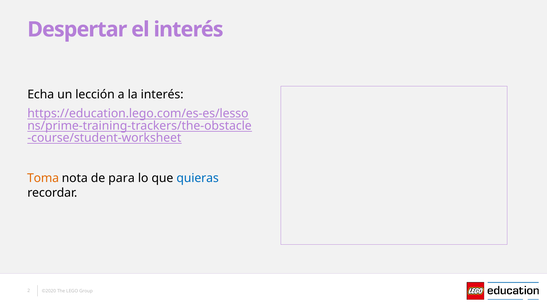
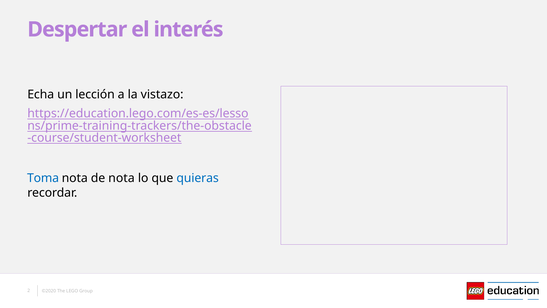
la interés: interés -> vistazo
Toma colour: orange -> blue
de para: para -> nota
